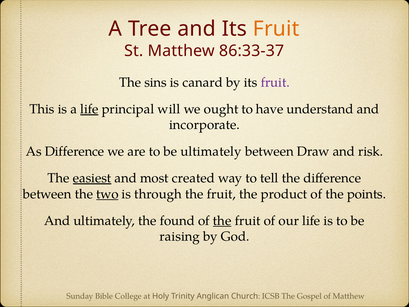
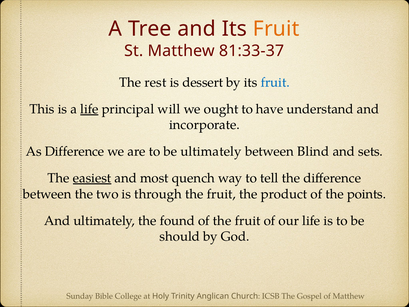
86:33-37: 86:33-37 -> 81:33-37
sins: sins -> rest
canard: canard -> dessert
fruit at (275, 82) colour: purple -> blue
Draw: Draw -> Blind
risk: risk -> sets
created: created -> quench
two underline: present -> none
the at (222, 220) underline: present -> none
raising: raising -> should
